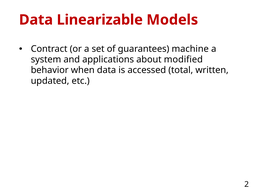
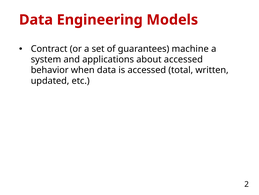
Linearizable: Linearizable -> Engineering
about modified: modified -> accessed
